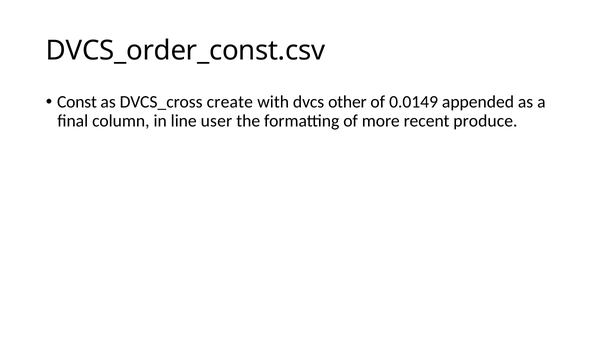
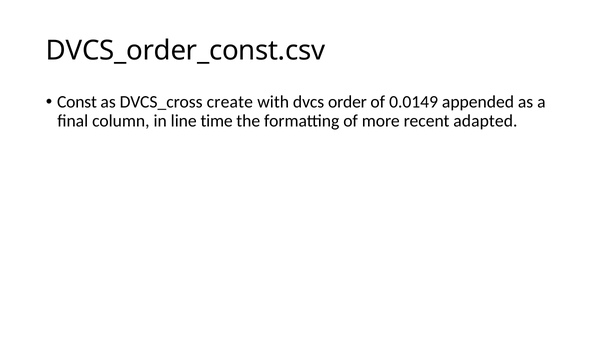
other: other -> order
user: user -> time
produce: produce -> adapted
